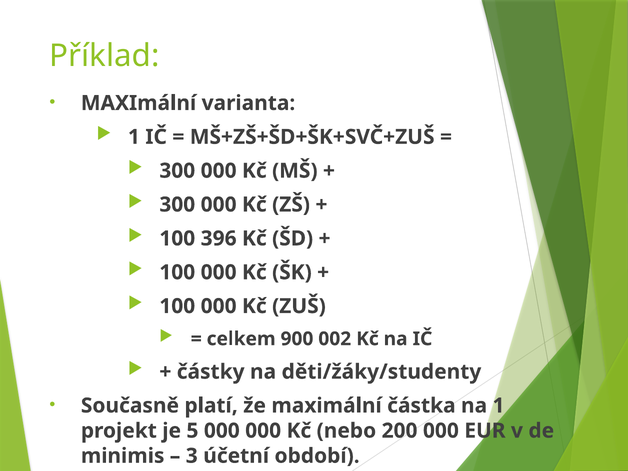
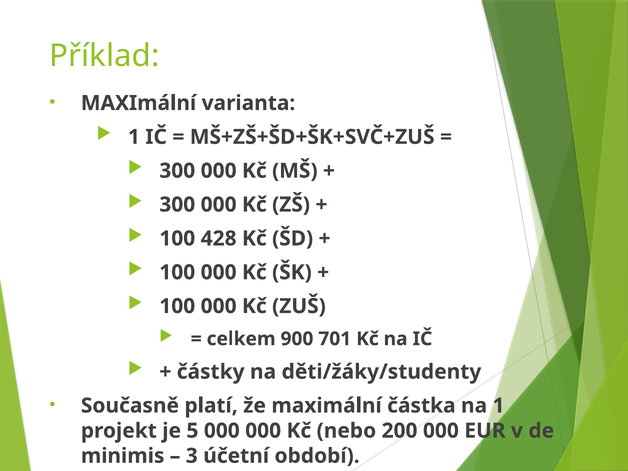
396: 396 -> 428
002: 002 -> 701
